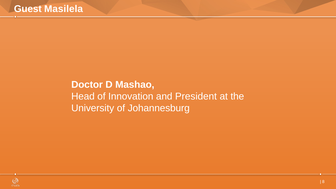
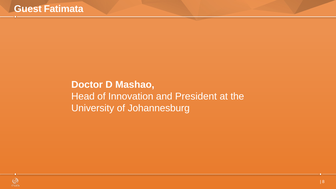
Masilela: Masilela -> Fatimata
